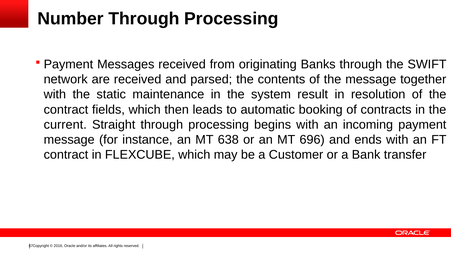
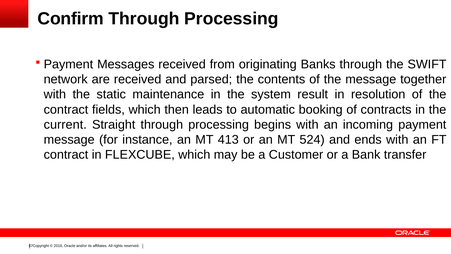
Number: Number -> Confirm
638: 638 -> 413
696: 696 -> 524
